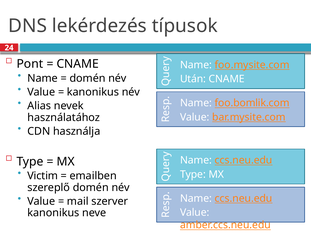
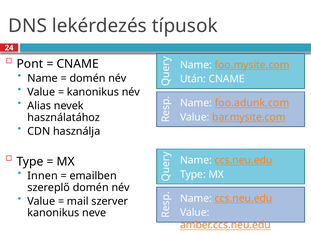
foo.bomlik.com: foo.bomlik.com -> foo.adunk.com
Victim: Victim -> Innen
